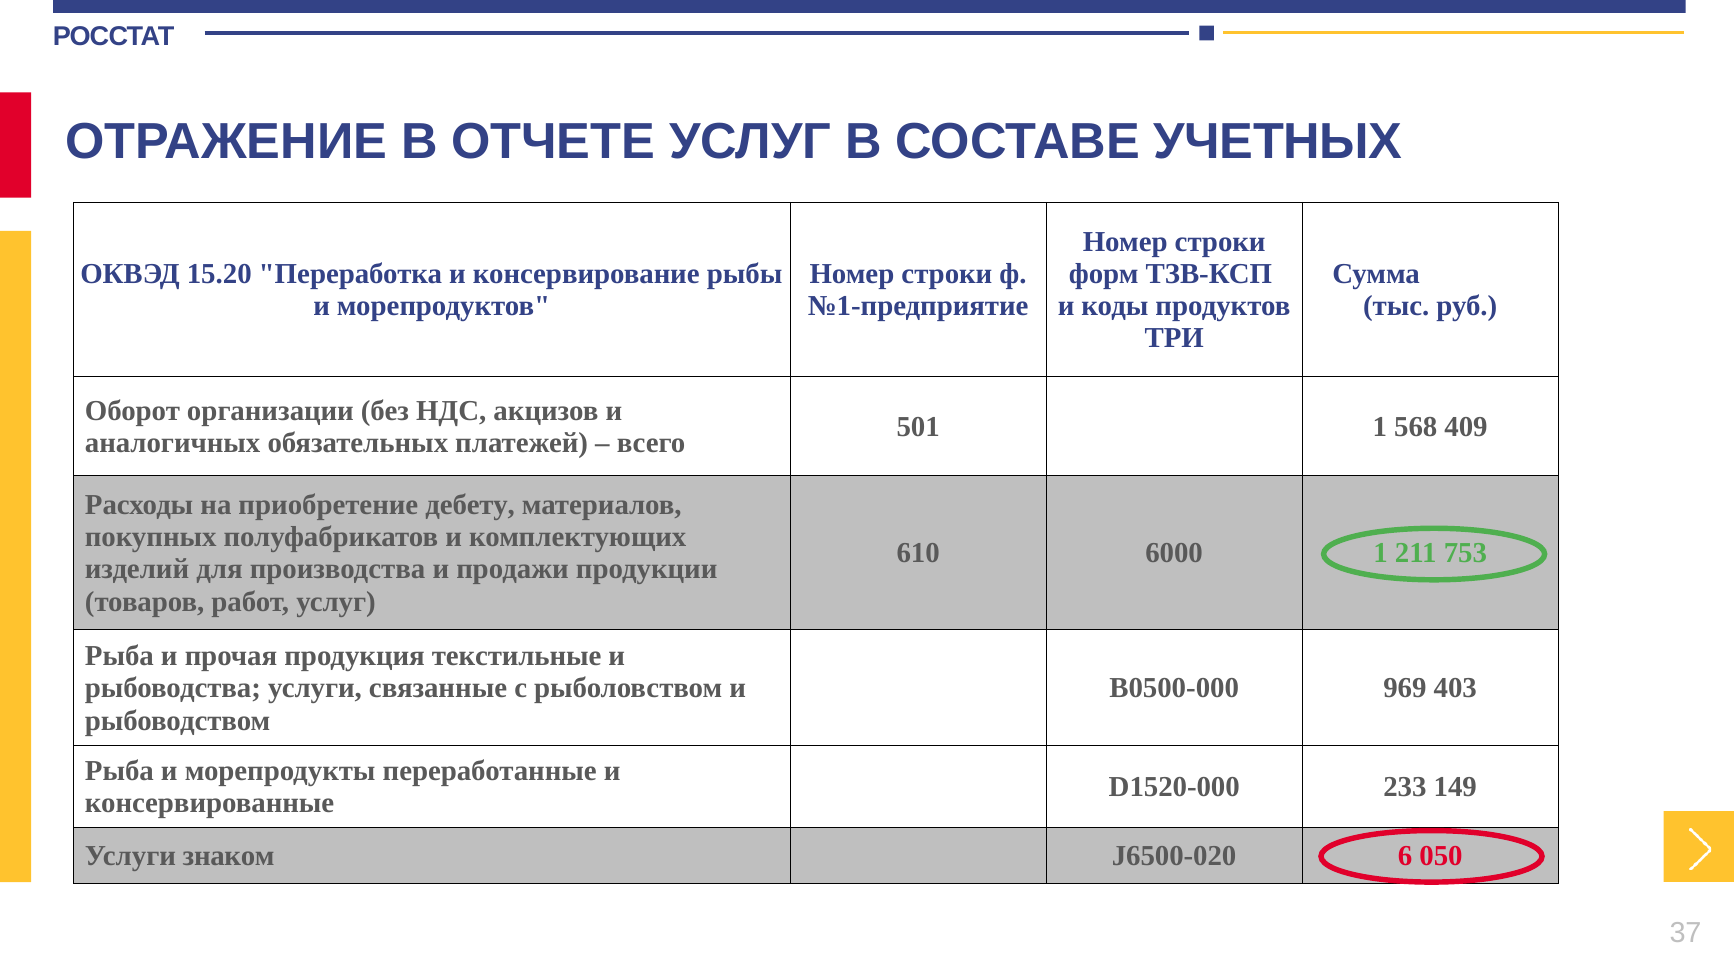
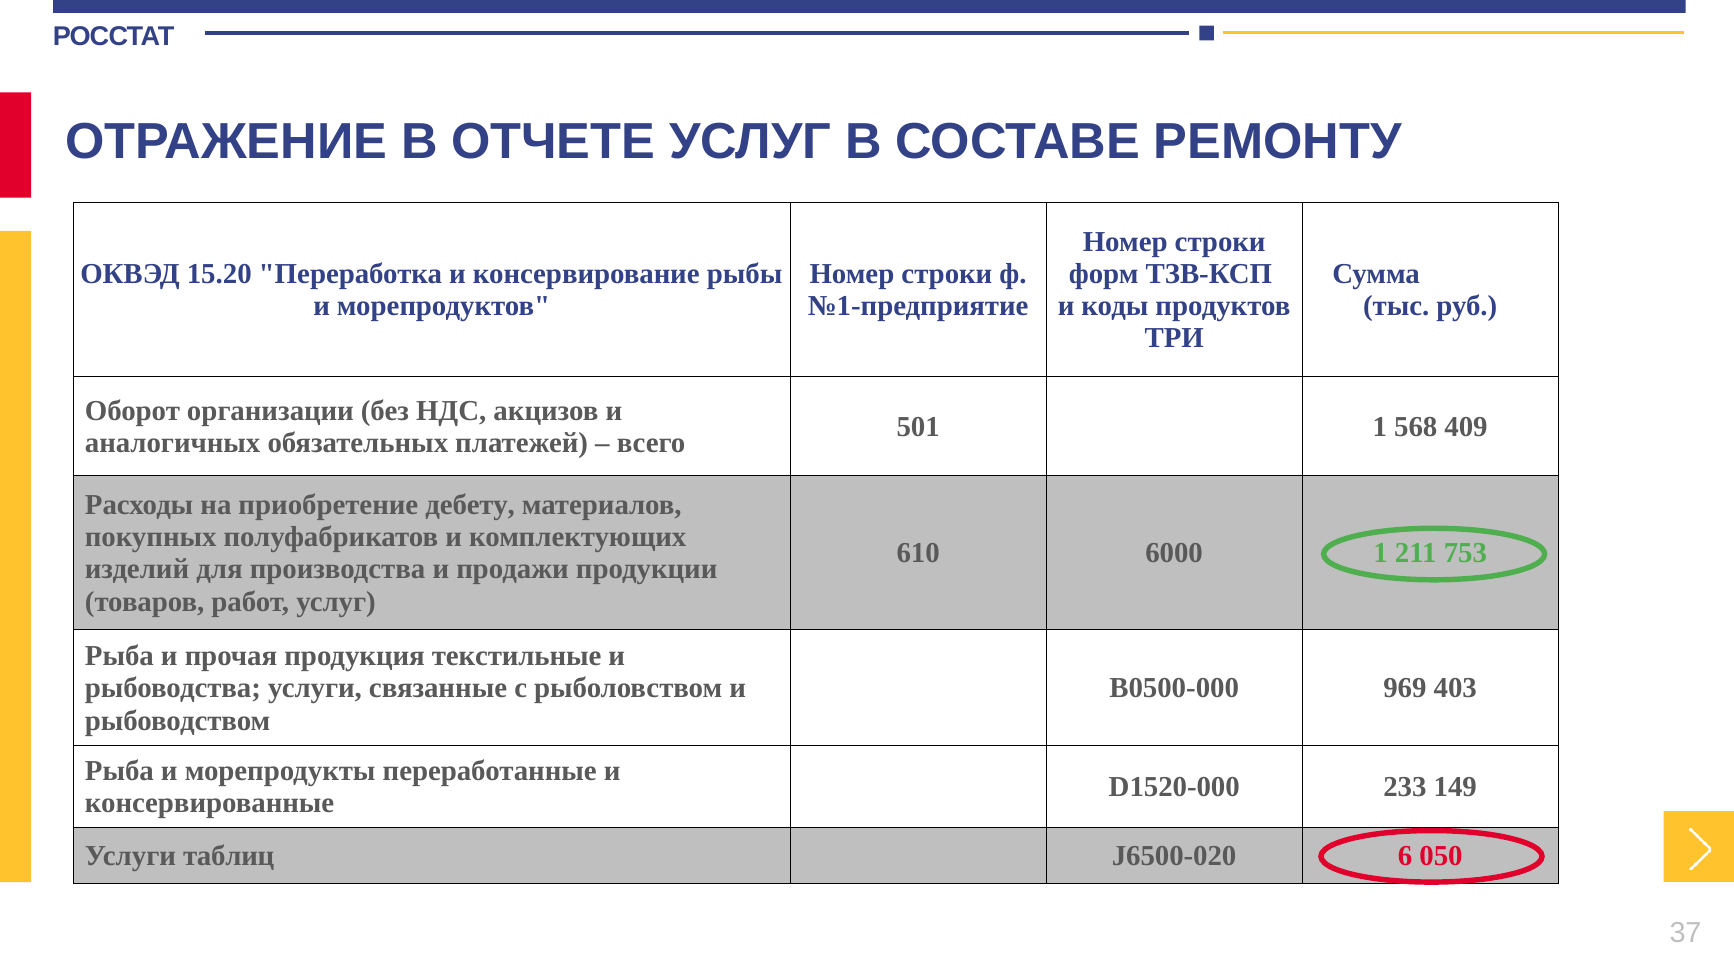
УЧЕТНЫХ: УЧЕТНЫХ -> РЕМОНТУ
знаком: знаком -> таблиц
